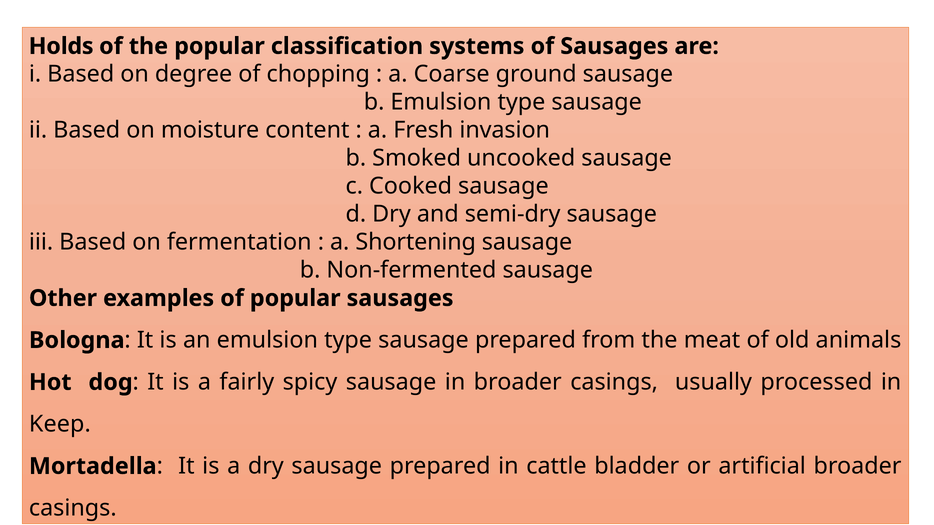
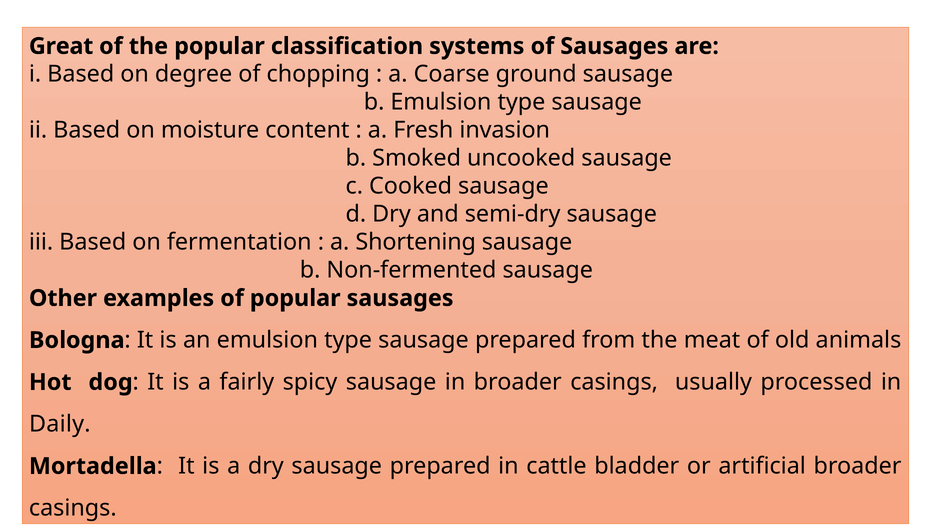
Holds: Holds -> Great
Keep: Keep -> Daily
